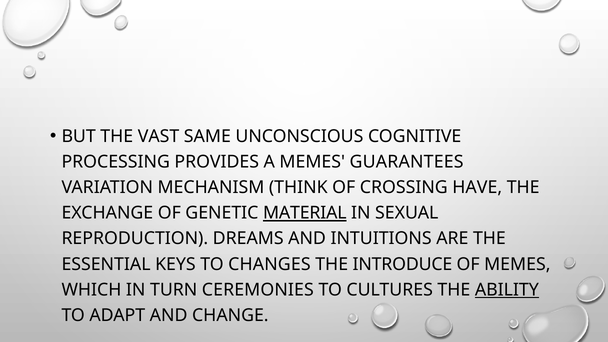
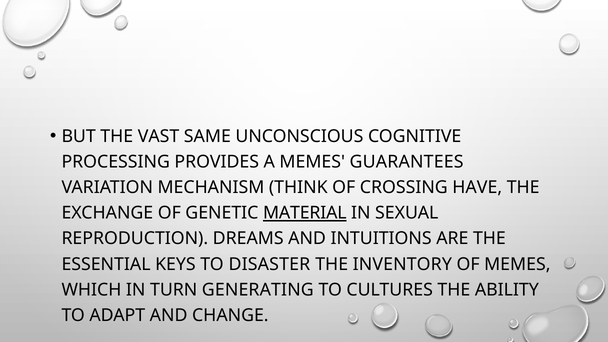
CHANGES: CHANGES -> DISASTER
INTRODUCE: INTRODUCE -> INVENTORY
CEREMONIES: CEREMONIES -> GENERATING
ABILITY underline: present -> none
